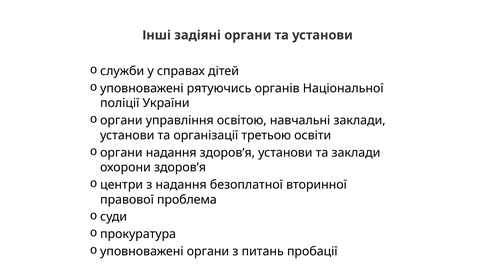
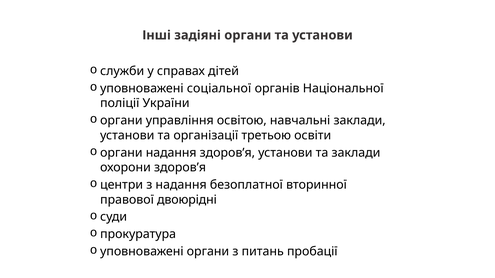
рятуючись: рятуючись -> соціальної
проблема: проблема -> двоюрідні
